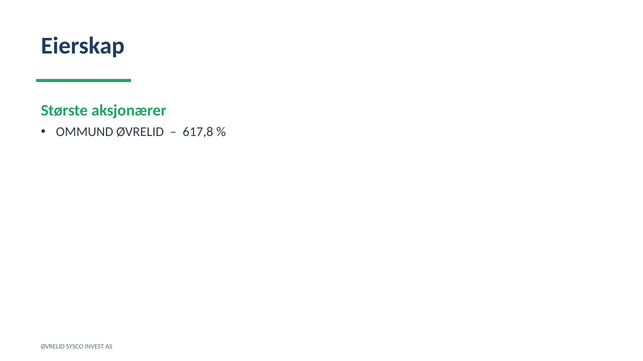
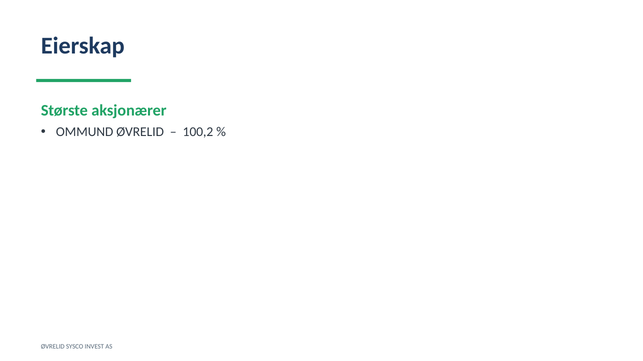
617,8: 617,8 -> 100,2
